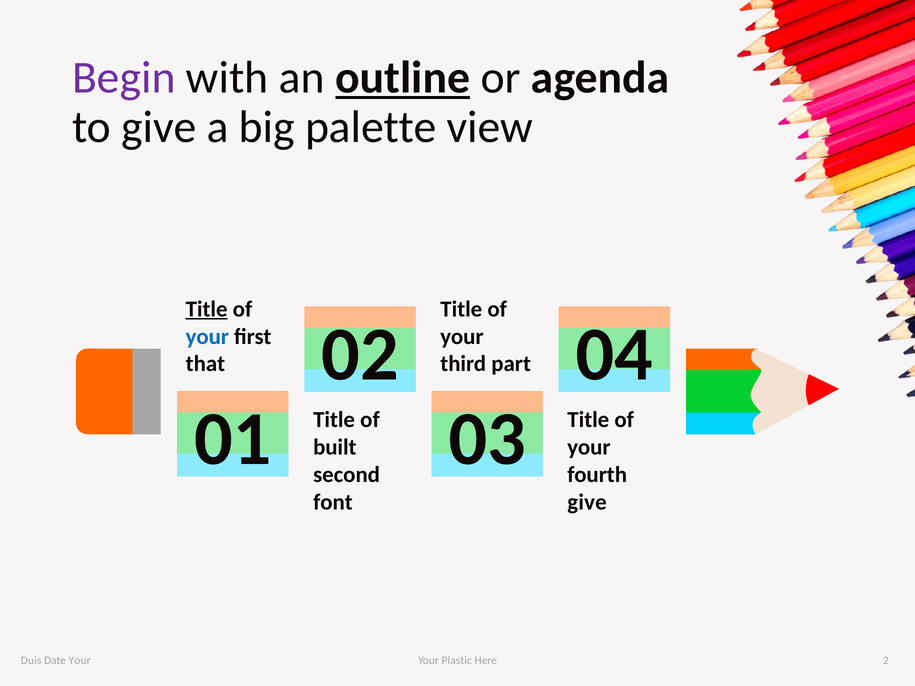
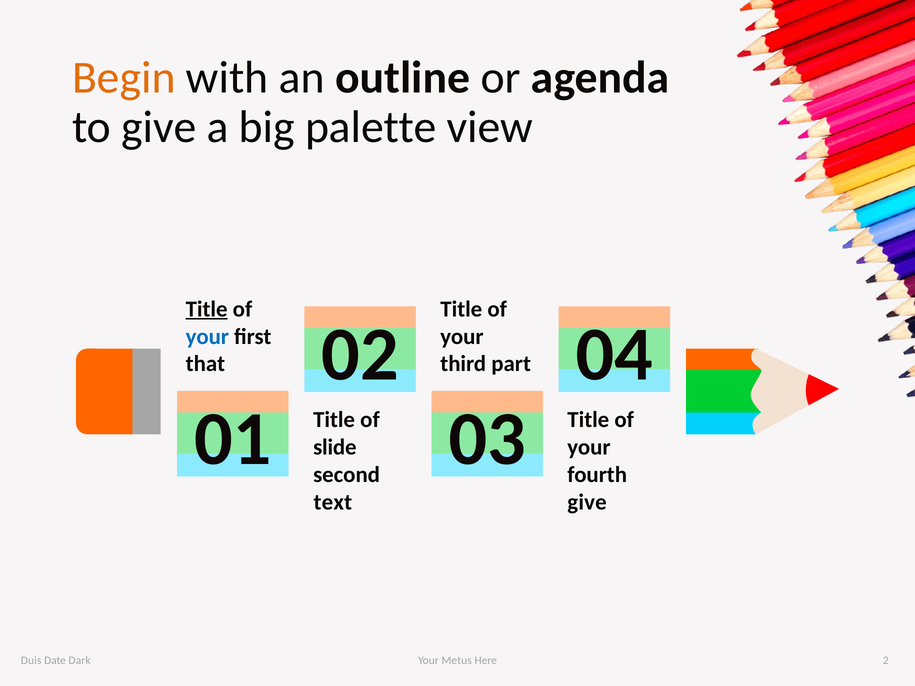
Begin colour: purple -> orange
outline underline: present -> none
built: built -> slide
font: font -> text
Date Your: Your -> Dark
Plastic: Plastic -> Metus
